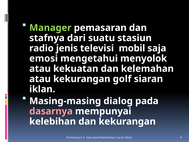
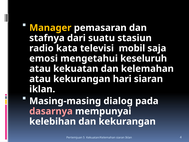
Manager colour: light green -> yellow
jenis: jenis -> kata
menyolok: menyolok -> keseluruh
golf: golf -> hari
